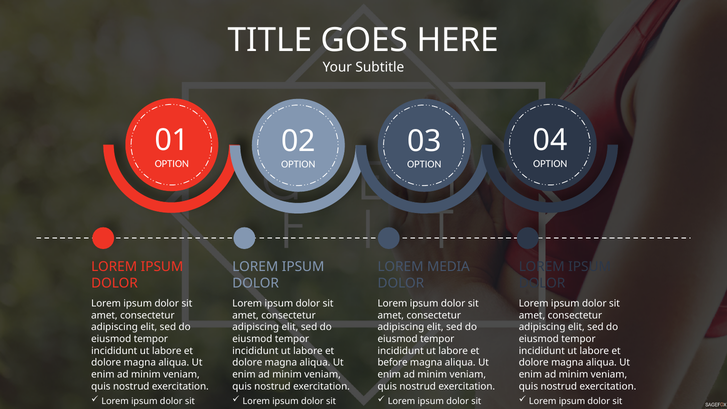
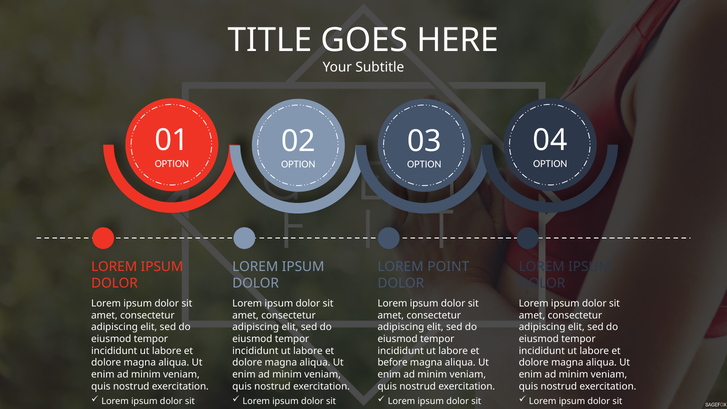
MEDIA: MEDIA -> POINT
